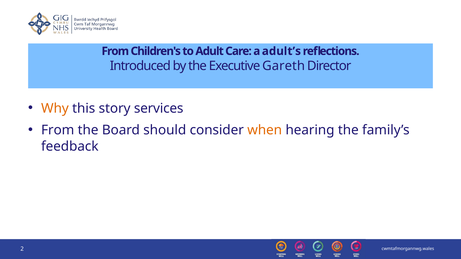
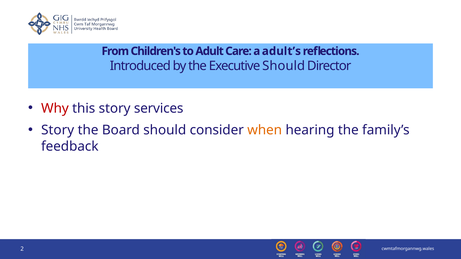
Executive Gareth: Gareth -> Should
Why colour: orange -> red
From at (58, 130): From -> Story
